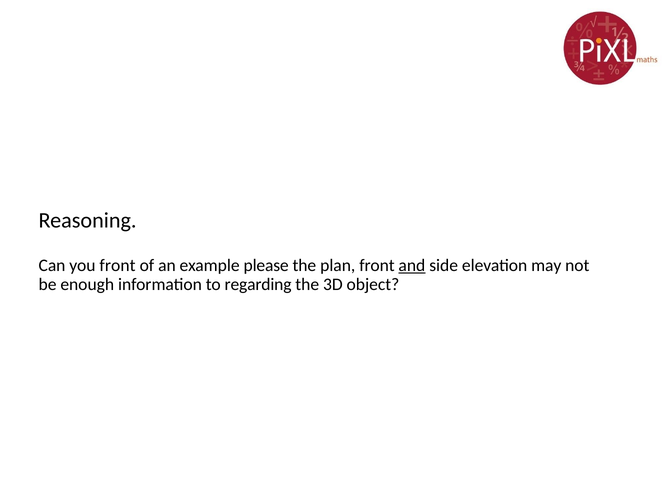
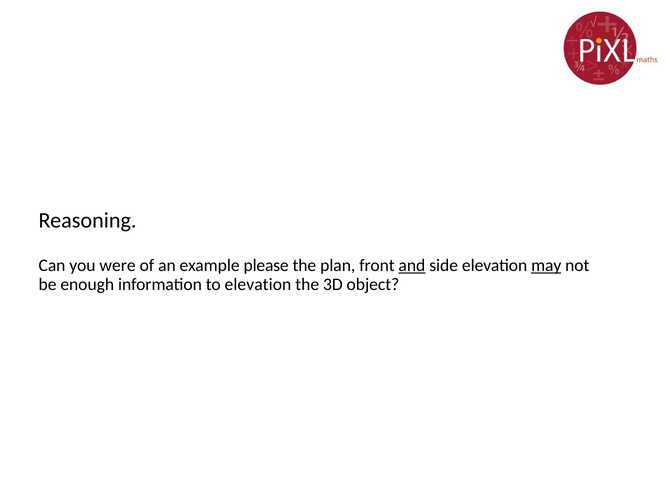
you front: front -> were
may underline: none -> present
to regarding: regarding -> elevation
